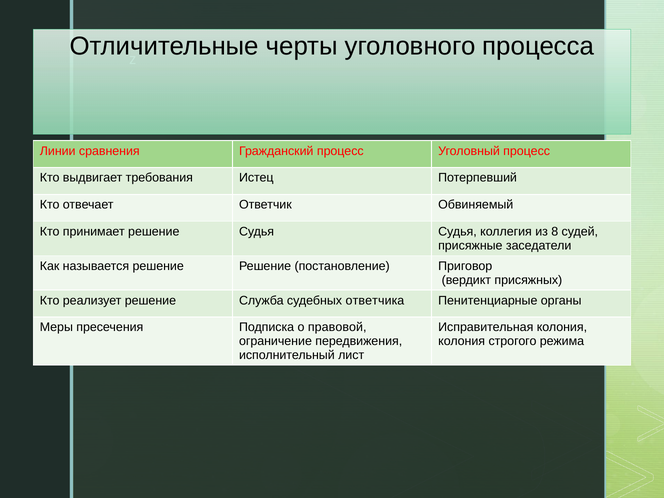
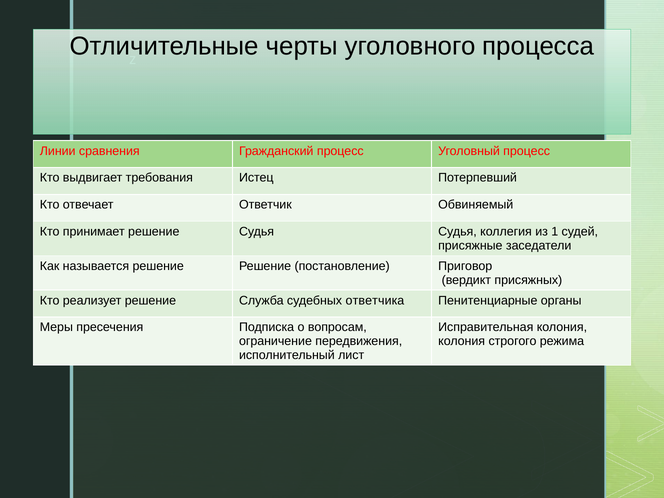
8: 8 -> 1
правовой: правовой -> вопросам
